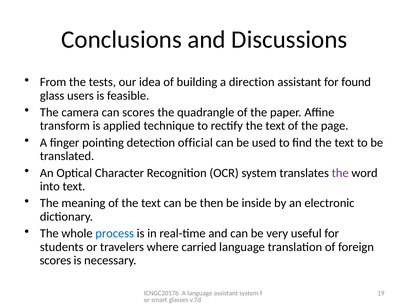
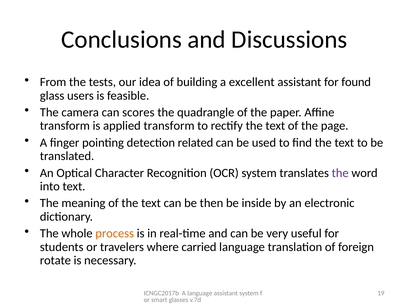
direction: direction -> excellent
applied technique: technique -> transform
official: official -> related
process colour: blue -> orange
scores at (55, 260): scores -> rotate
